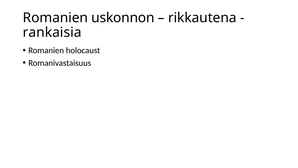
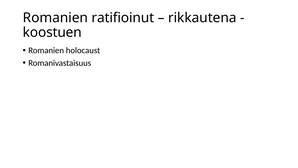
uskonnon: uskonnon -> ratifioinut
rankaisia: rankaisia -> koostuen
